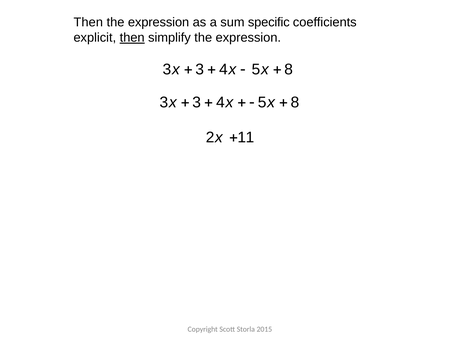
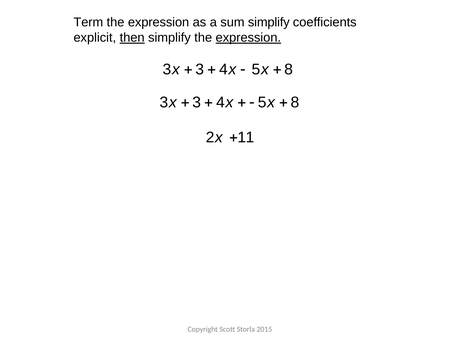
Then at (88, 22): Then -> Term
sum specific: specific -> simplify
expression at (248, 38) underline: none -> present
